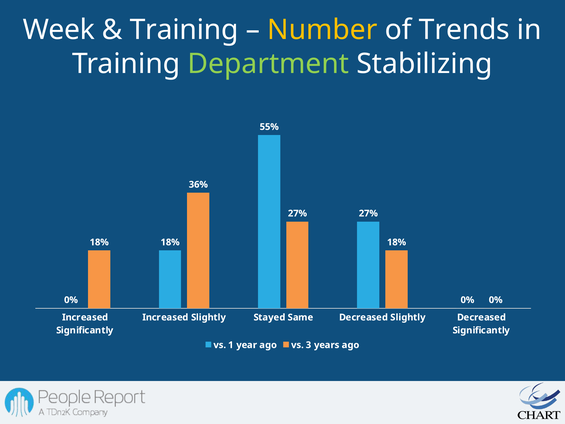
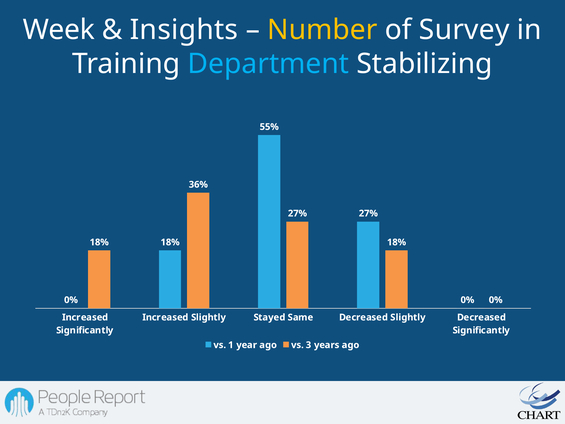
Training at (184, 30): Training -> Insights
Trends: Trends -> Survey
Department colour: light green -> light blue
